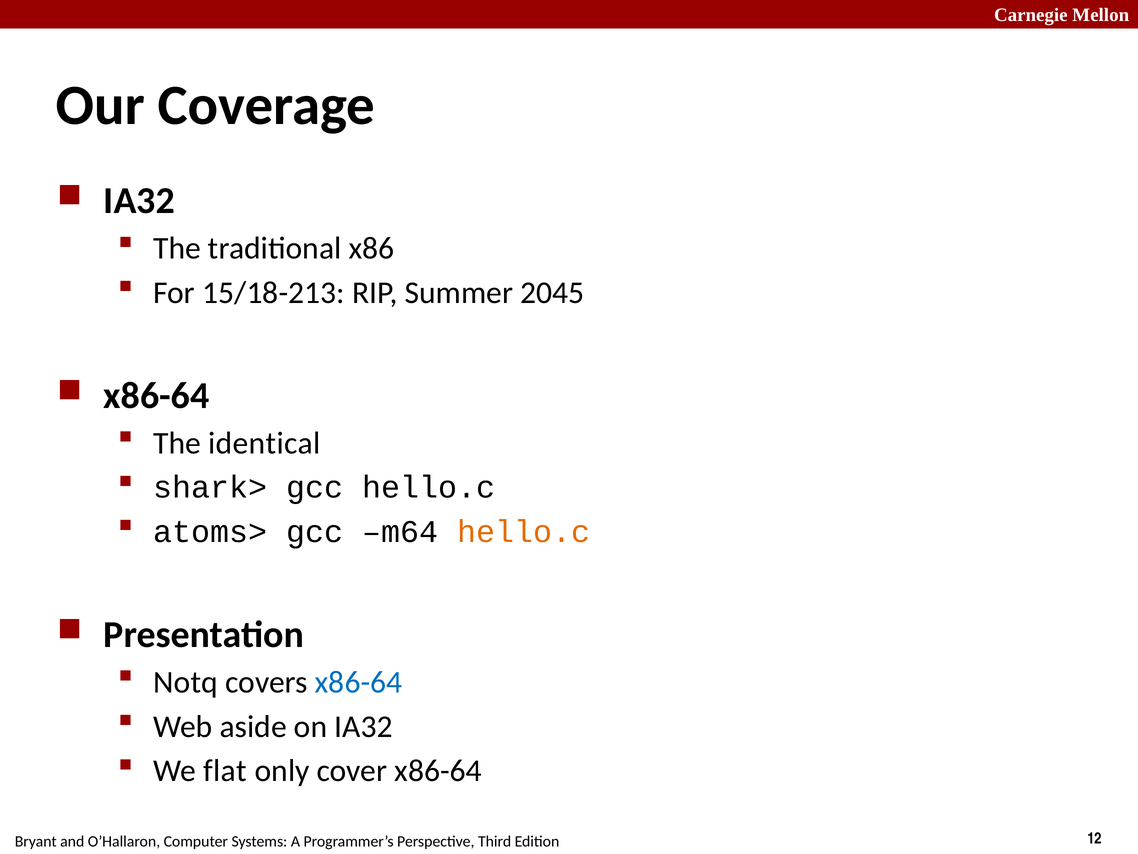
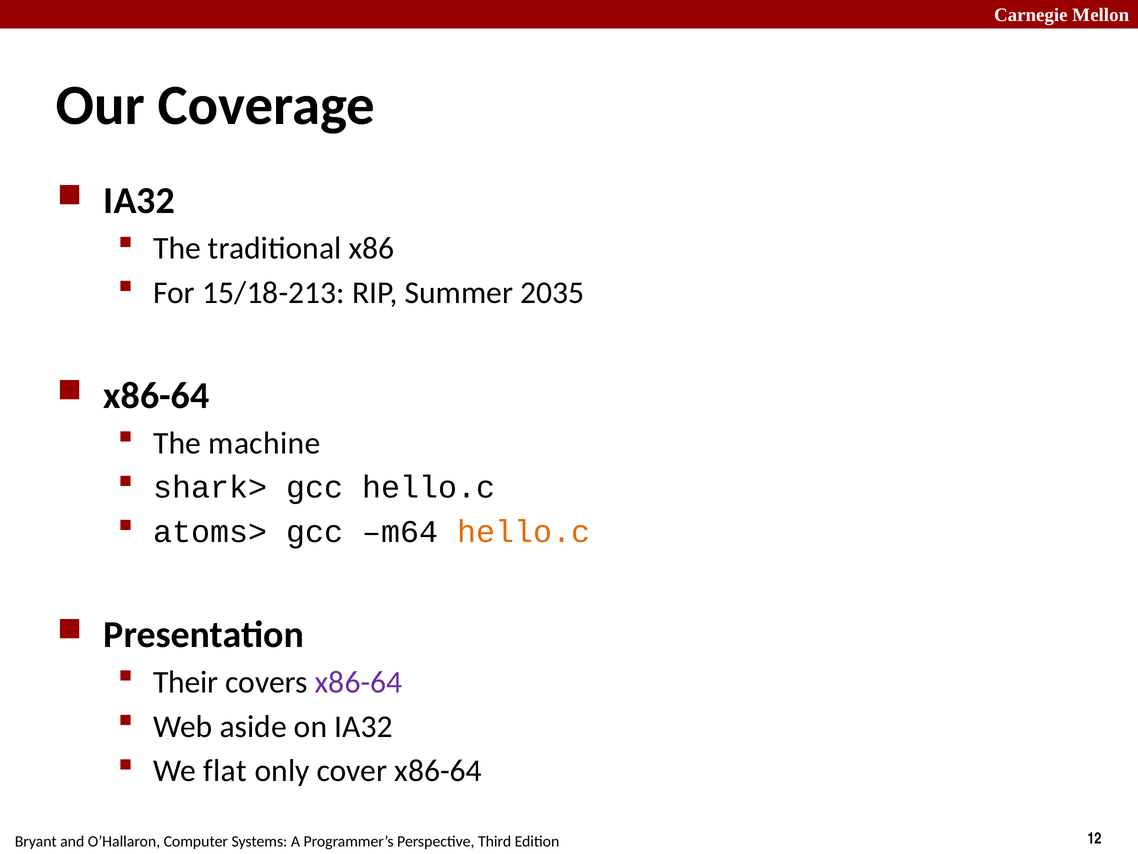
2045: 2045 -> 2035
identical: identical -> machine
Notq: Notq -> Their
x86-64 at (359, 682) colour: blue -> purple
